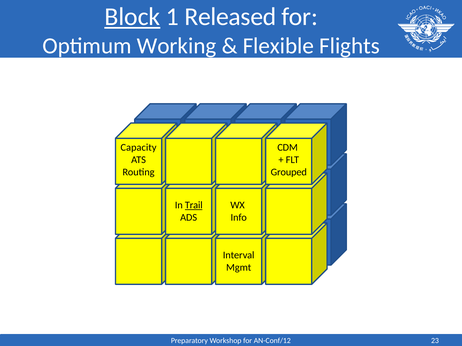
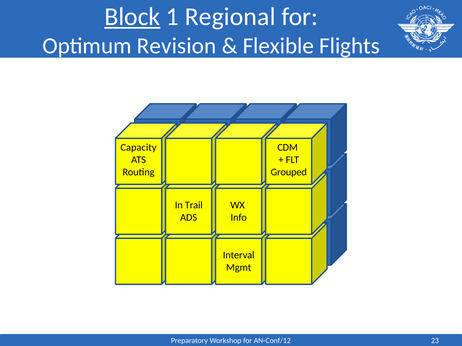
Released: Released -> Regional
Working: Working -> Revision
Trail underline: present -> none
